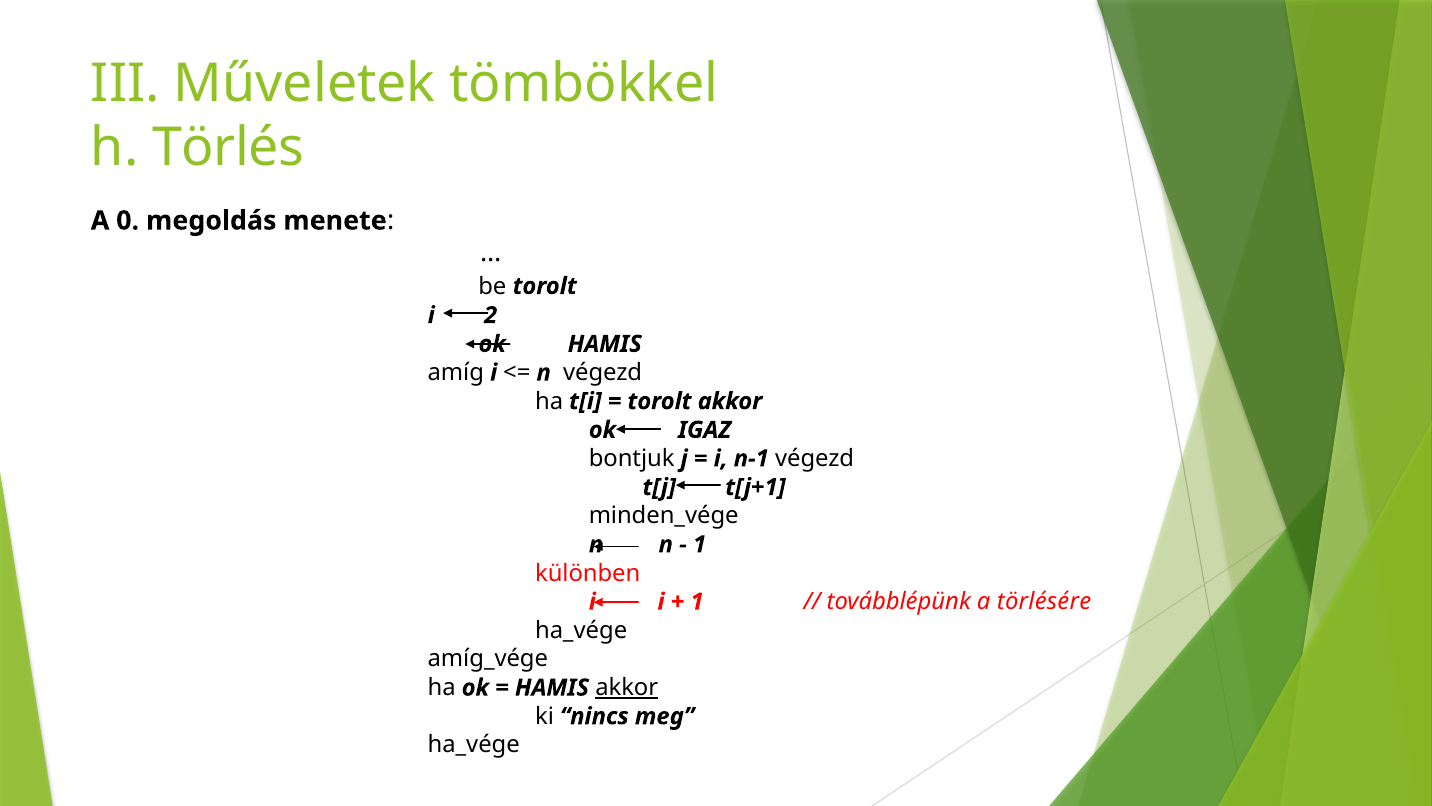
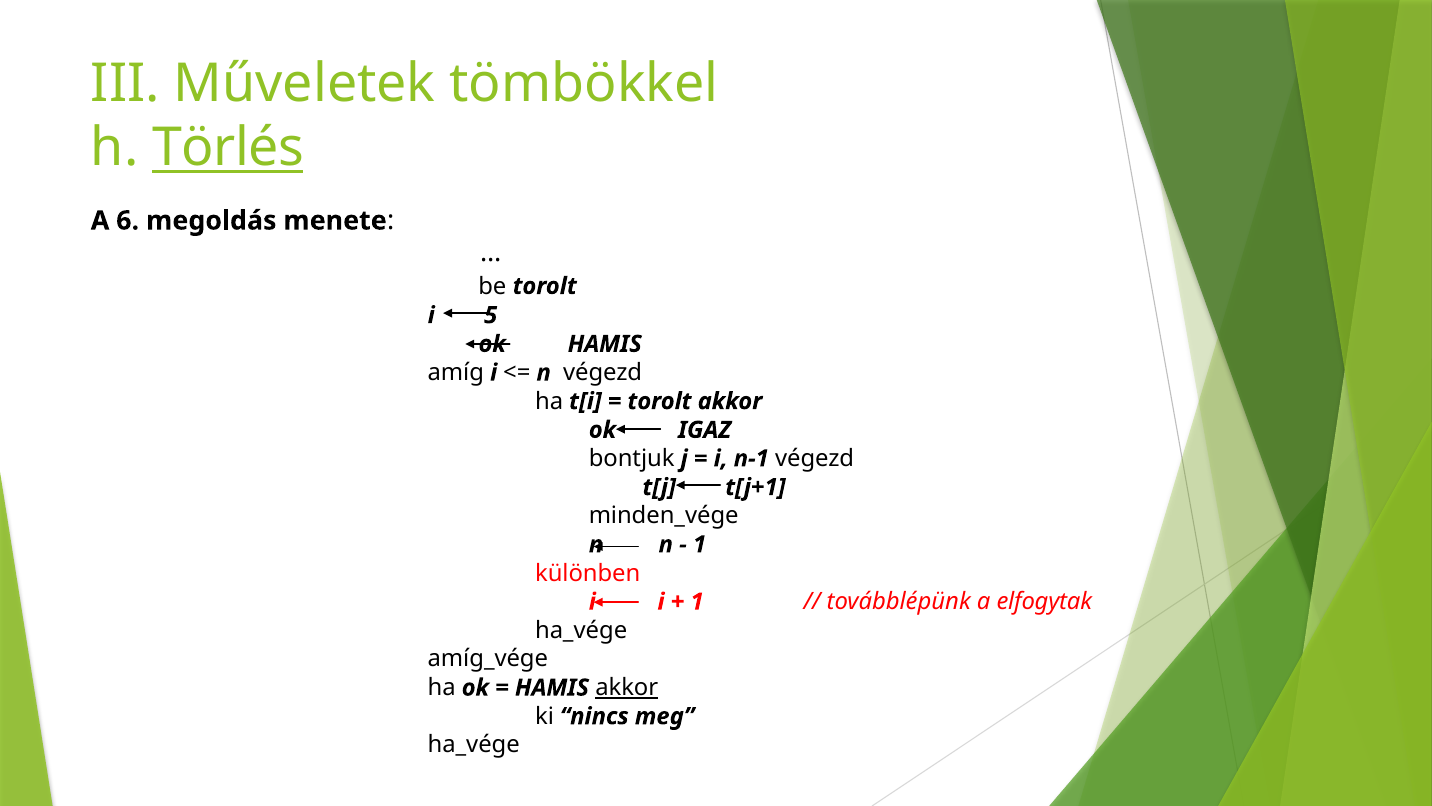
Törlés underline: none -> present
0: 0 -> 6
2: 2 -> 5
törlésére: törlésére -> elfogytak
